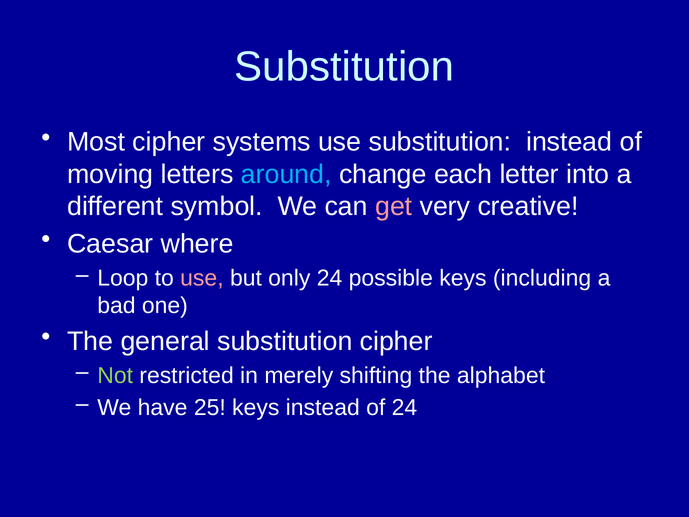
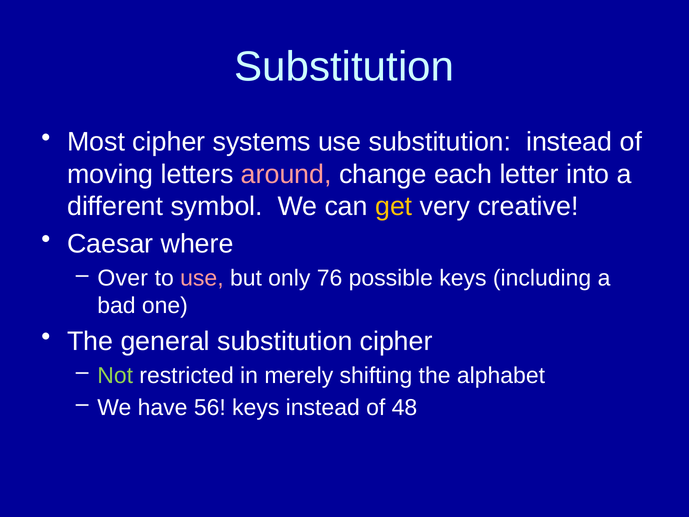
around colour: light blue -> pink
get colour: pink -> yellow
Loop: Loop -> Over
only 24: 24 -> 76
25: 25 -> 56
of 24: 24 -> 48
